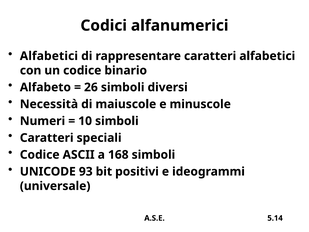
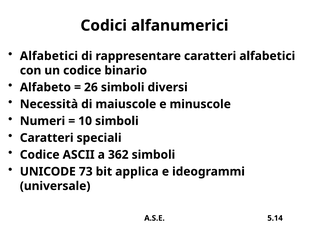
168: 168 -> 362
93: 93 -> 73
positivi: positivi -> applica
